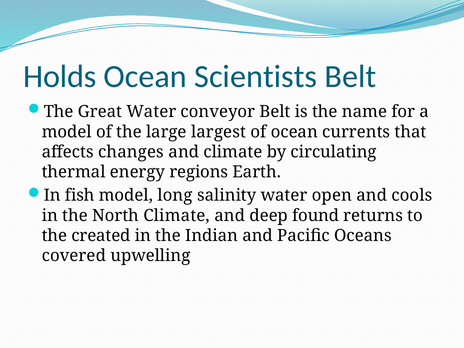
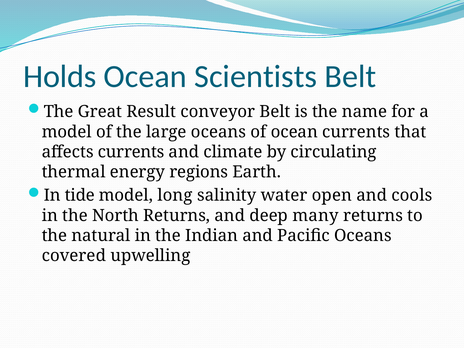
Great Water: Water -> Result
large largest: largest -> oceans
affects changes: changes -> currents
fish: fish -> tide
North Climate: Climate -> Returns
found: found -> many
created: created -> natural
